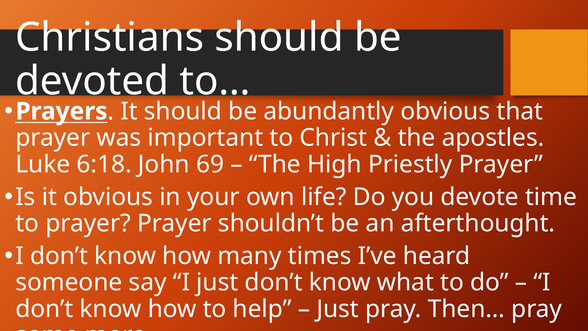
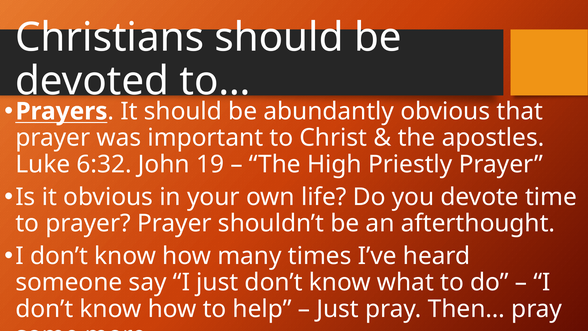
6:18: 6:18 -> 6:32
69: 69 -> 19
